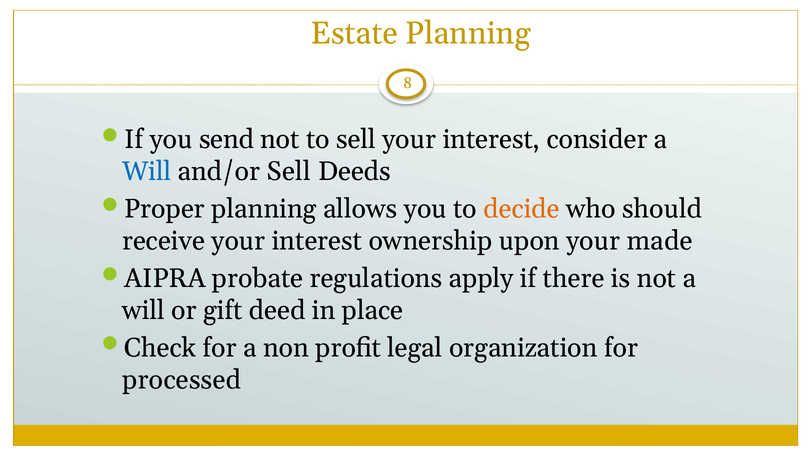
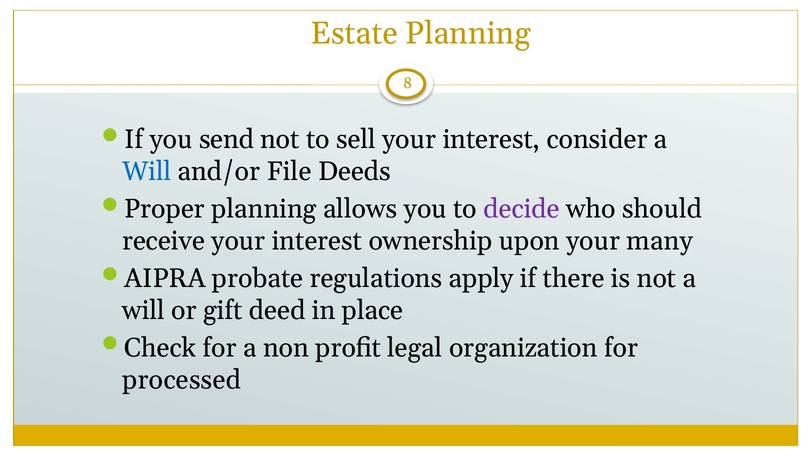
and/or Sell: Sell -> File
decide colour: orange -> purple
made: made -> many
